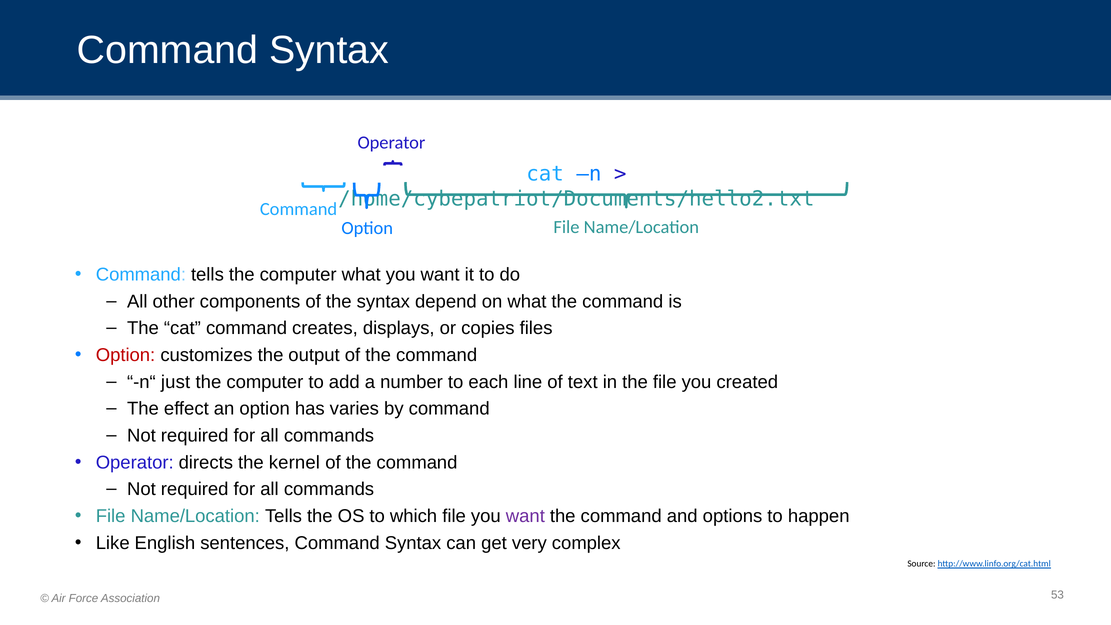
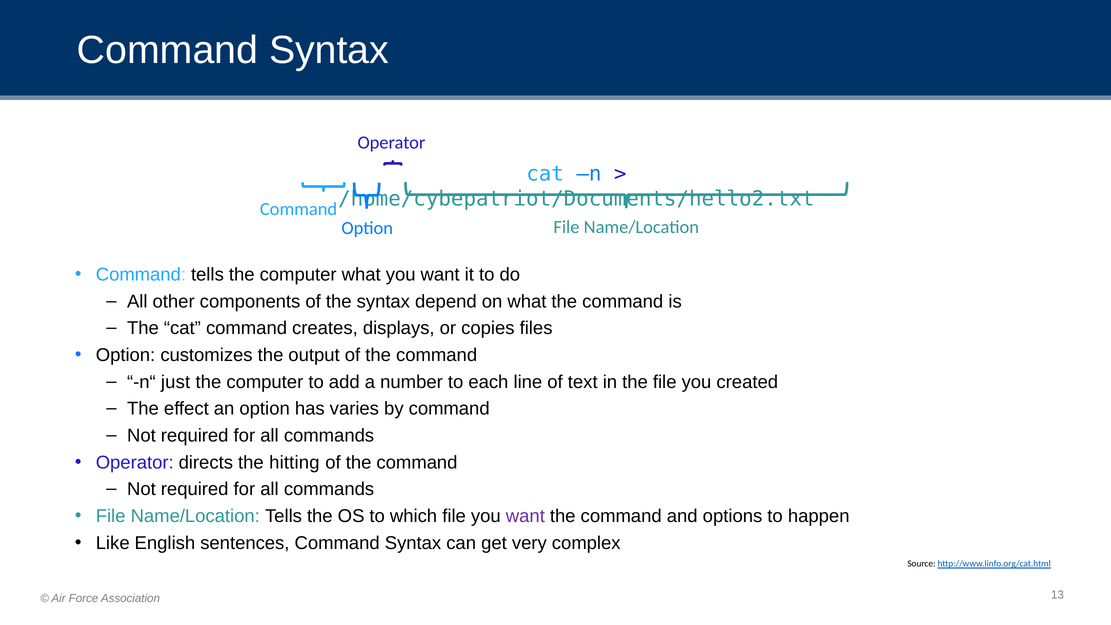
Option at (126, 355) colour: red -> black
kernel: kernel -> hitting
53: 53 -> 13
